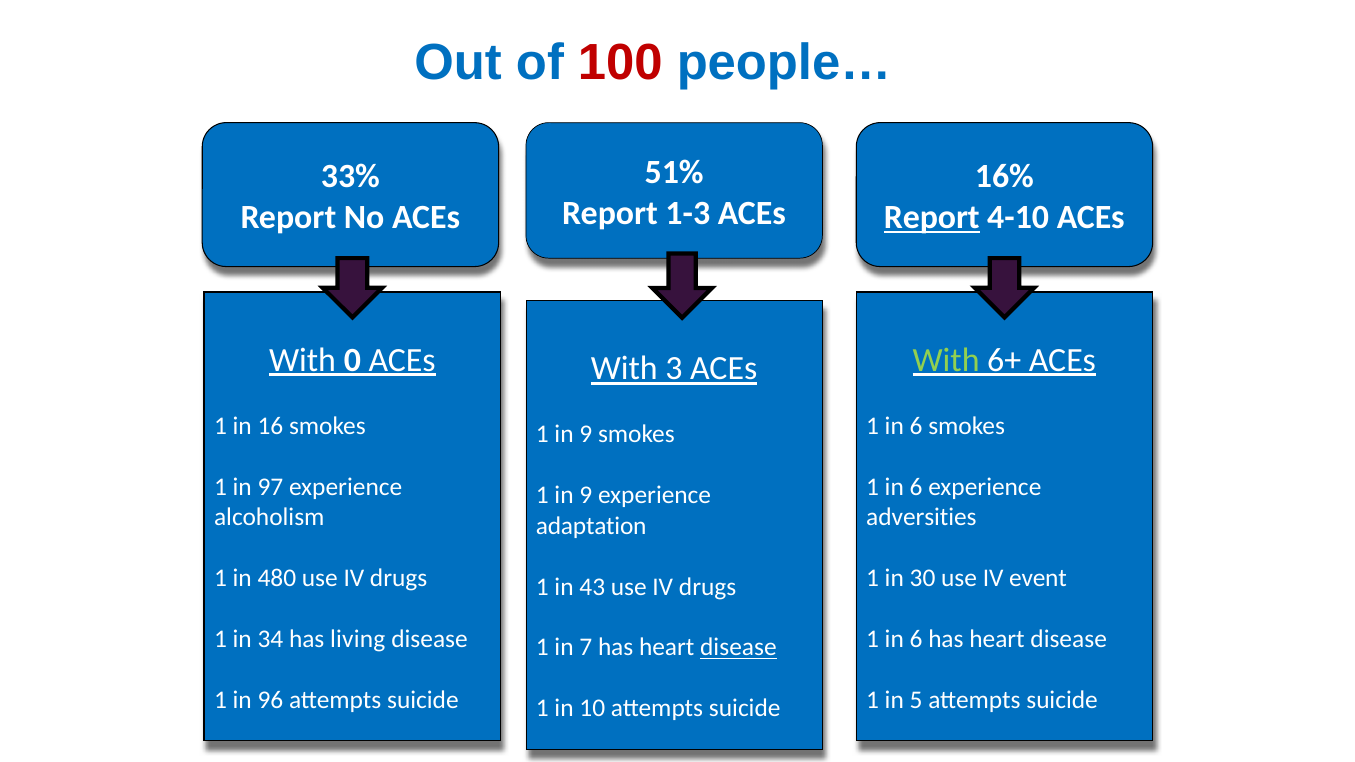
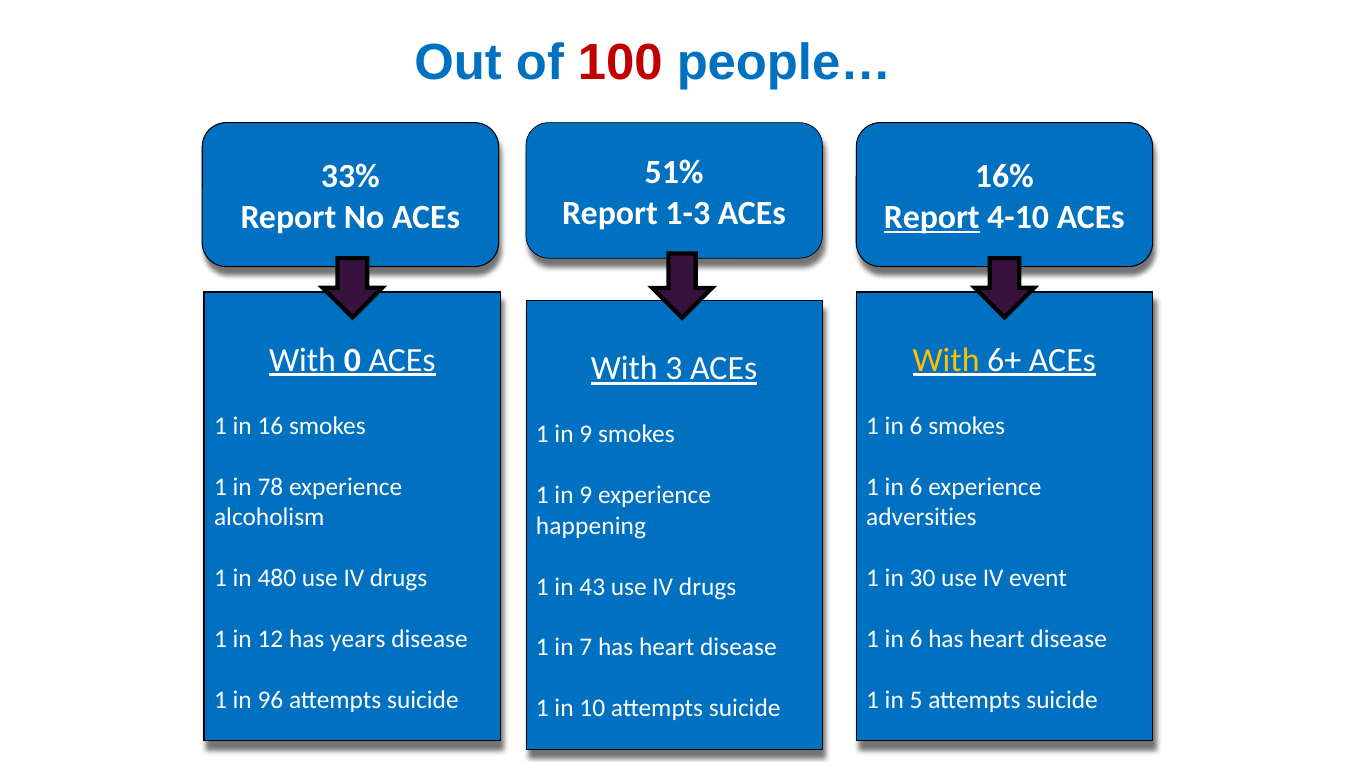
With at (946, 360) colour: light green -> yellow
97: 97 -> 78
adaptation: adaptation -> happening
34: 34 -> 12
living: living -> years
disease at (738, 648) underline: present -> none
